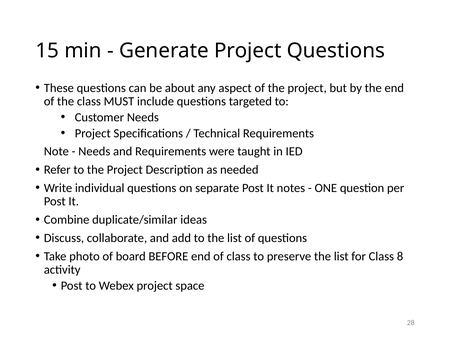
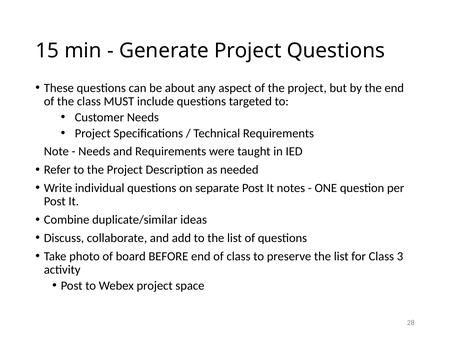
8: 8 -> 3
